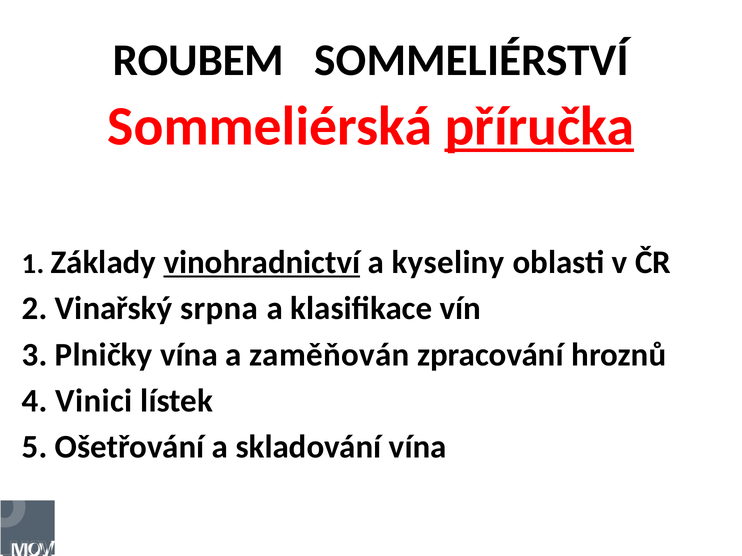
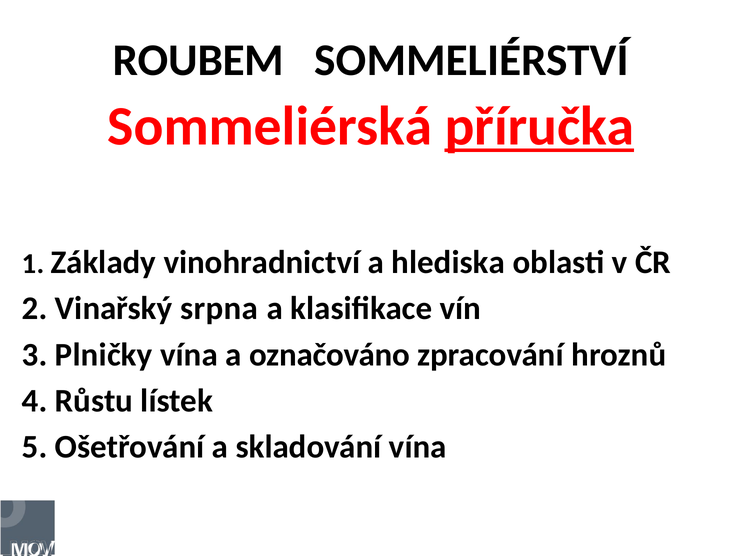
vinohradnictví underline: present -> none
kyseliny: kyseliny -> hlediska
zaměňován: zaměňován -> označováno
Vinici: Vinici -> Růstu
